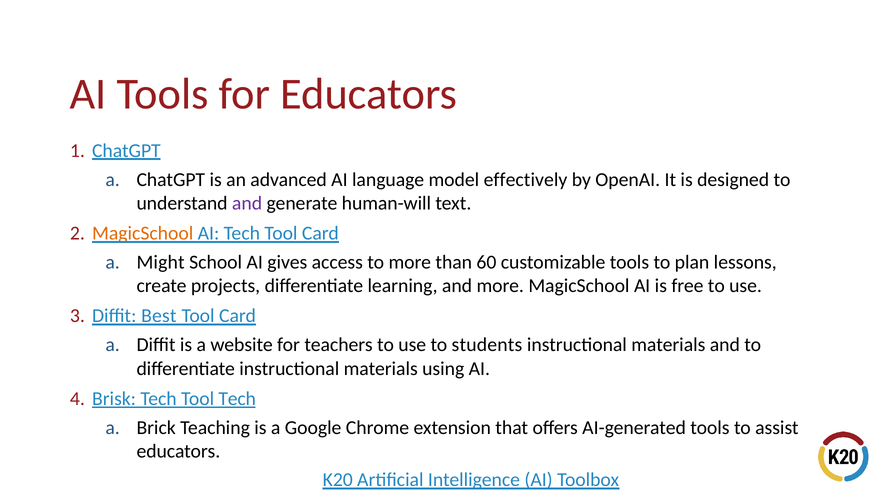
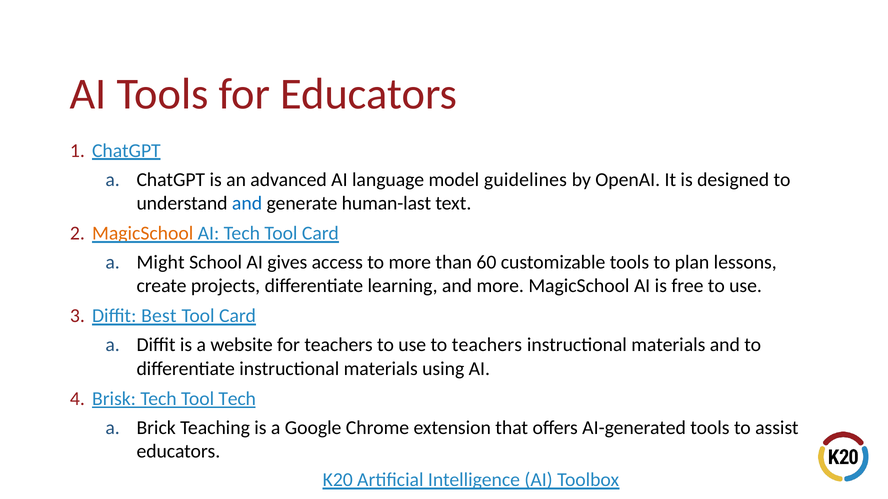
effectively: effectively -> guidelines
and at (247, 203) colour: purple -> blue
human-will: human-will -> human-last
to students: students -> teachers
